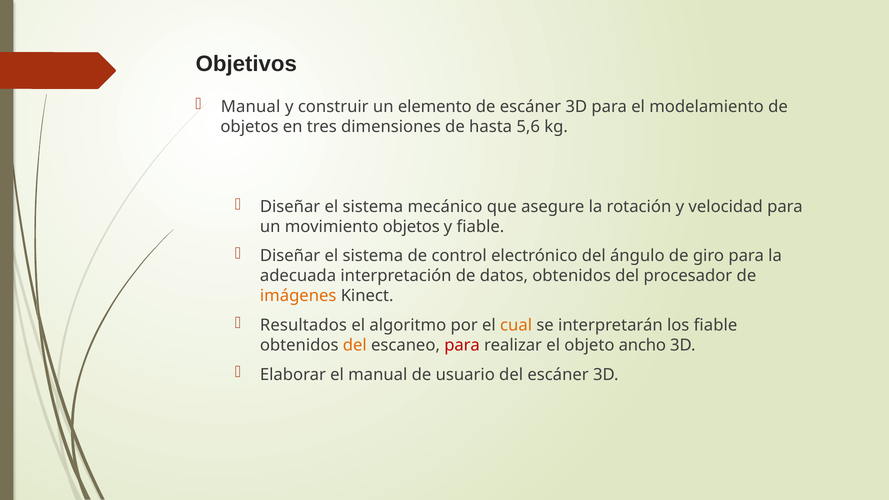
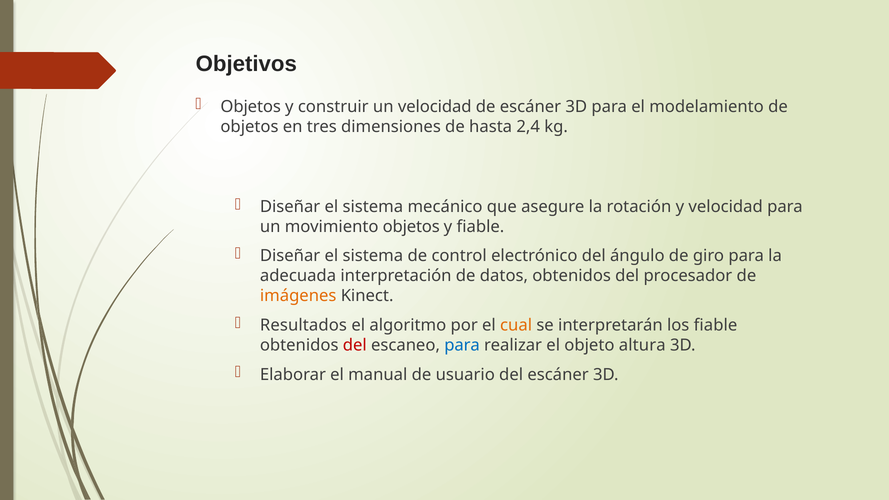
Manual at (251, 107): Manual -> Objetos
un elemento: elemento -> velocidad
5,6: 5,6 -> 2,4
del at (355, 345) colour: orange -> red
para at (462, 345) colour: red -> blue
ancho: ancho -> altura
